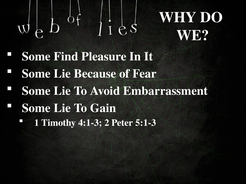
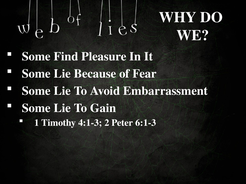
5:1-3: 5:1-3 -> 6:1-3
